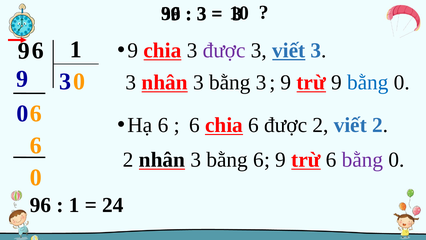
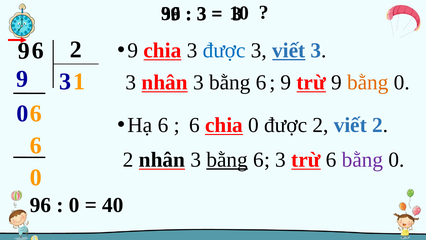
96 1: 1 -> 2
được at (224, 50) colour: purple -> blue
9 0: 0 -> 1
3 at (261, 82): 3 -> 6
bằng at (368, 82) colour: blue -> orange
chia 6: 6 -> 0
bằng at (227, 160) underline: none -> present
9 at (281, 160): 9 -> 3
1 at (74, 205): 1 -> 0
24: 24 -> 40
